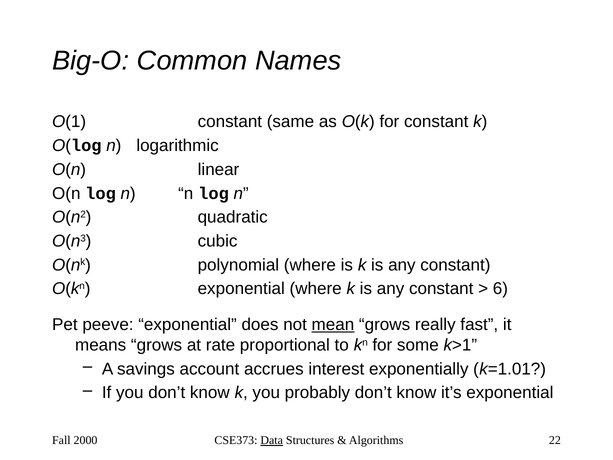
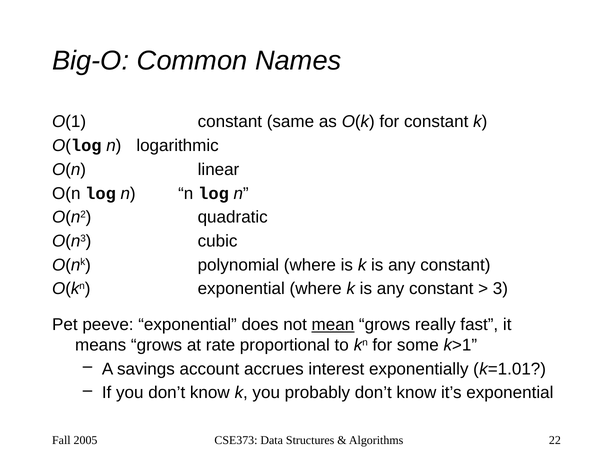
6: 6 -> 3
2000: 2000 -> 2005
Data underline: present -> none
